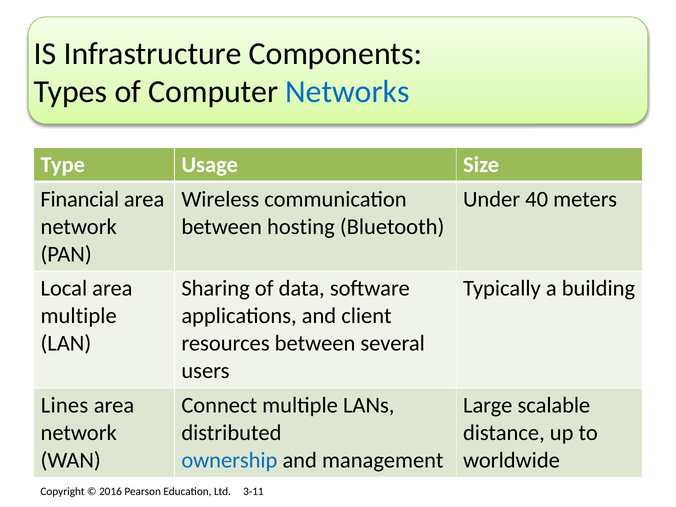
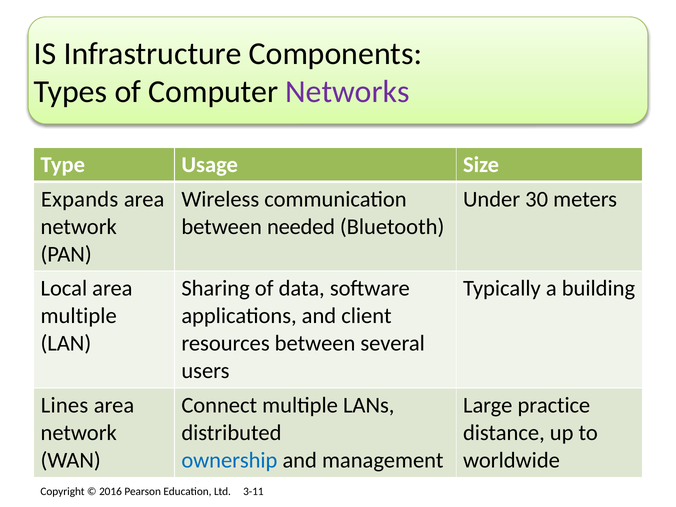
Networks colour: blue -> purple
Financial: Financial -> Expands
40: 40 -> 30
hosting: hosting -> needed
scalable: scalable -> practice
